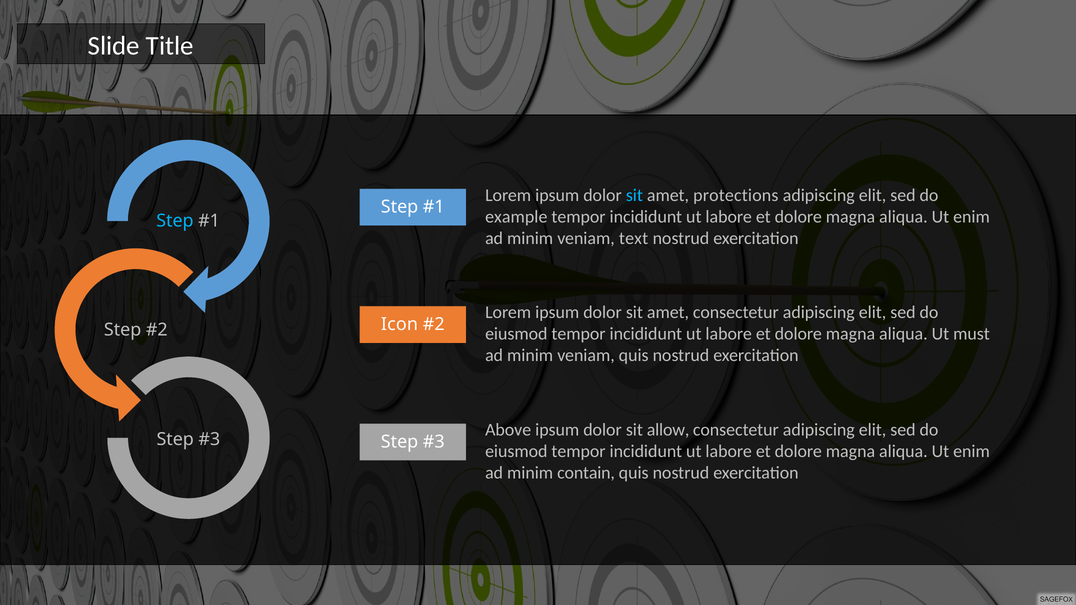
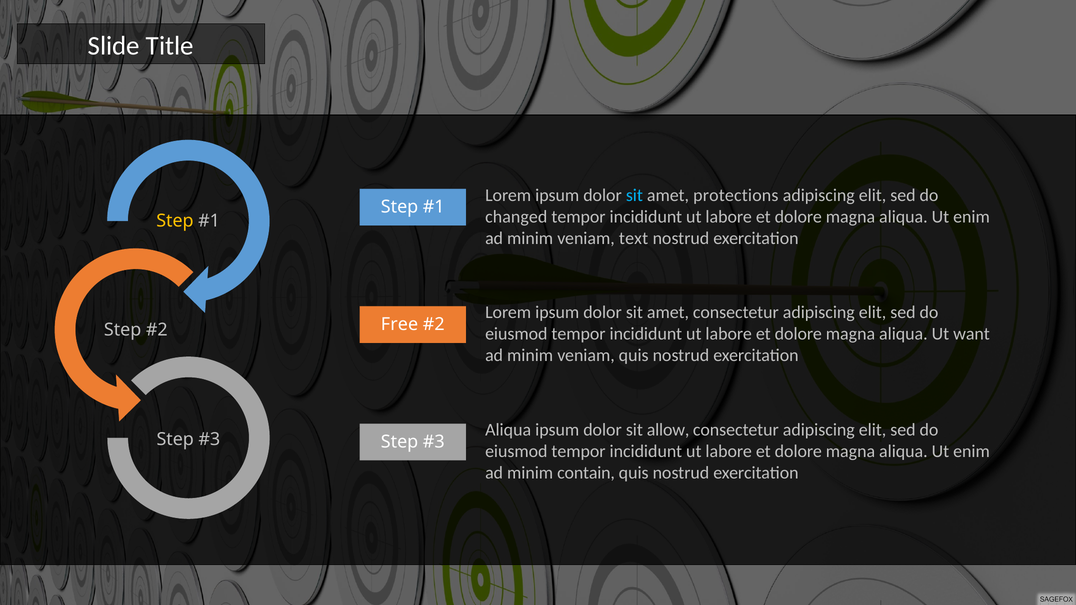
example: example -> changed
Step at (175, 221) colour: light blue -> yellow
Icon: Icon -> Free
must: must -> want
Above at (508, 430): Above -> Aliqua
